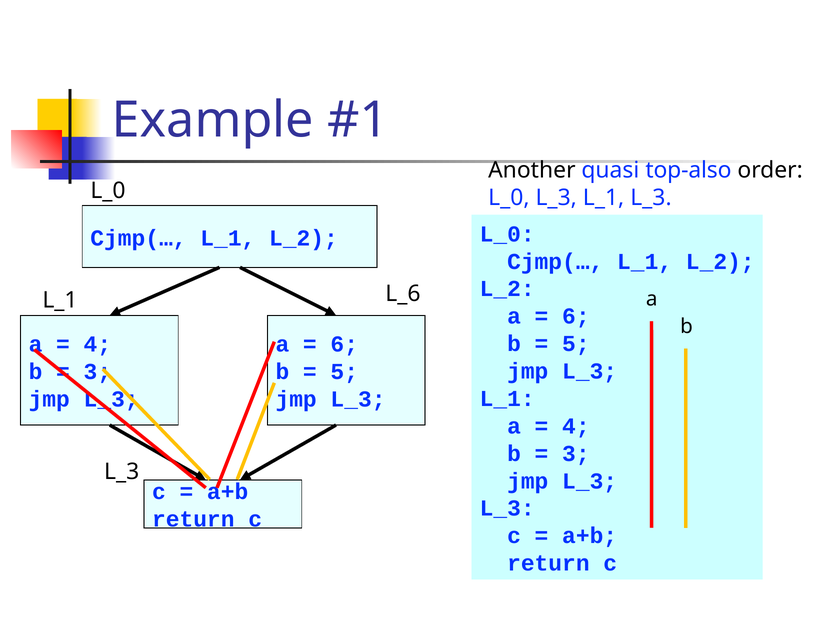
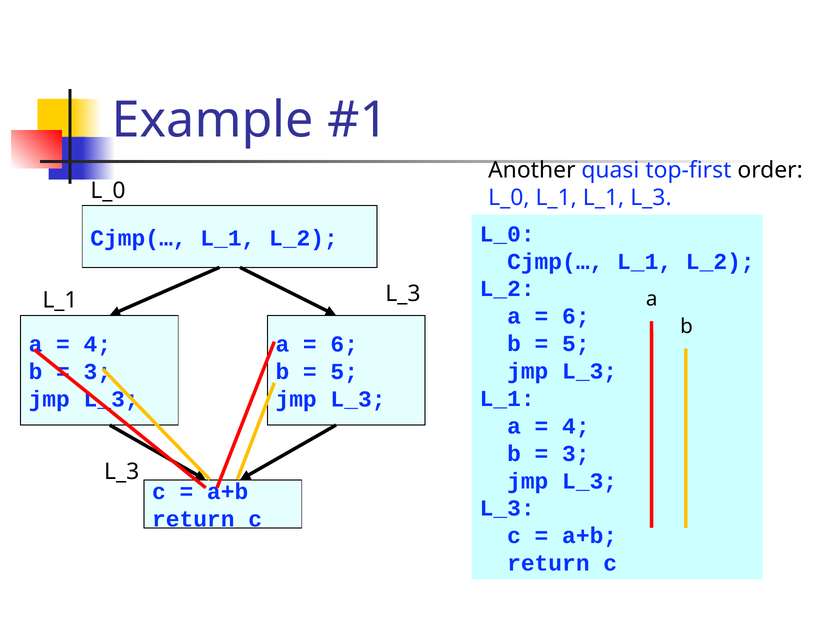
top-also: top-also -> top-first
L_0 L_3: L_3 -> L_1
L_6 at (403, 294): L_6 -> L_3
